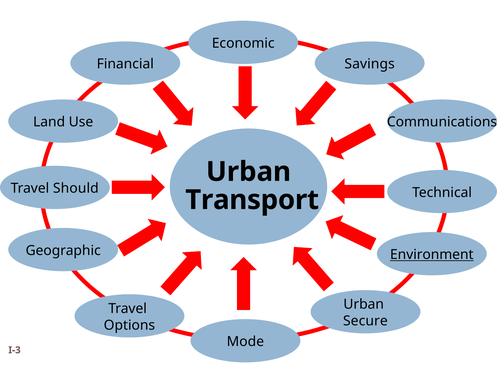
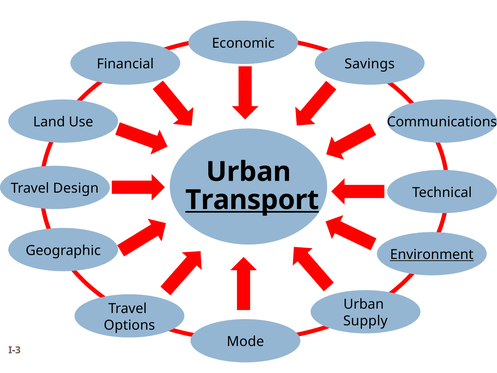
Should: Should -> Design
Transport underline: none -> present
Secure: Secure -> Supply
